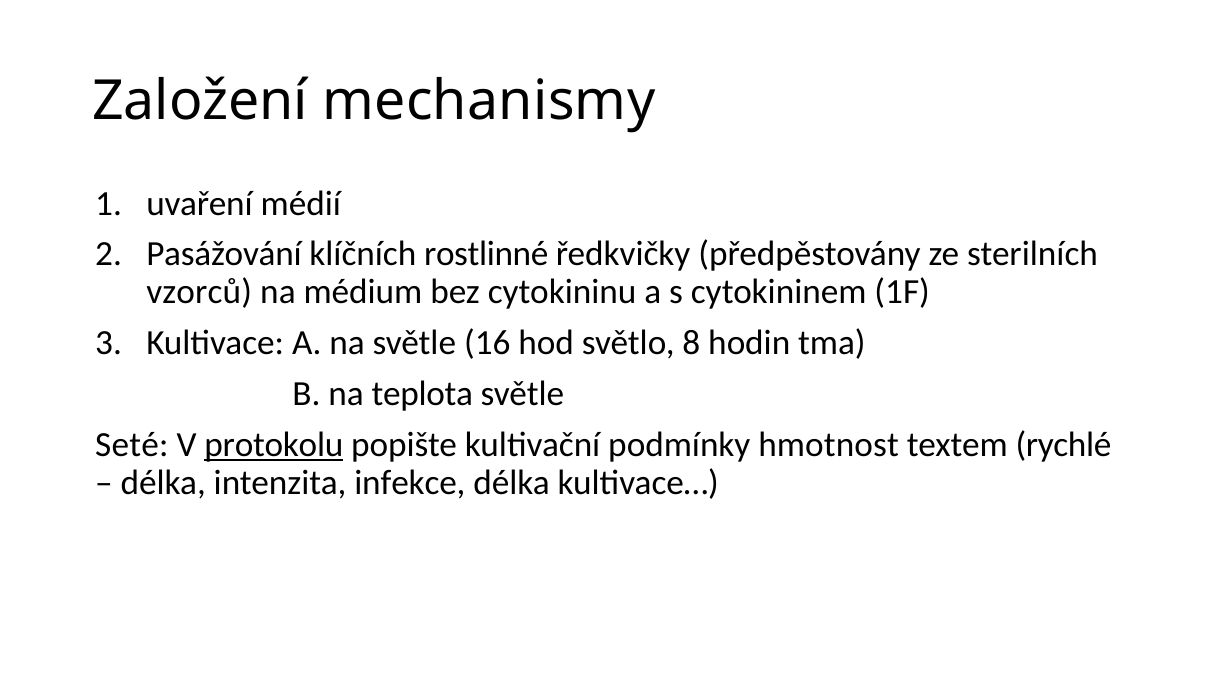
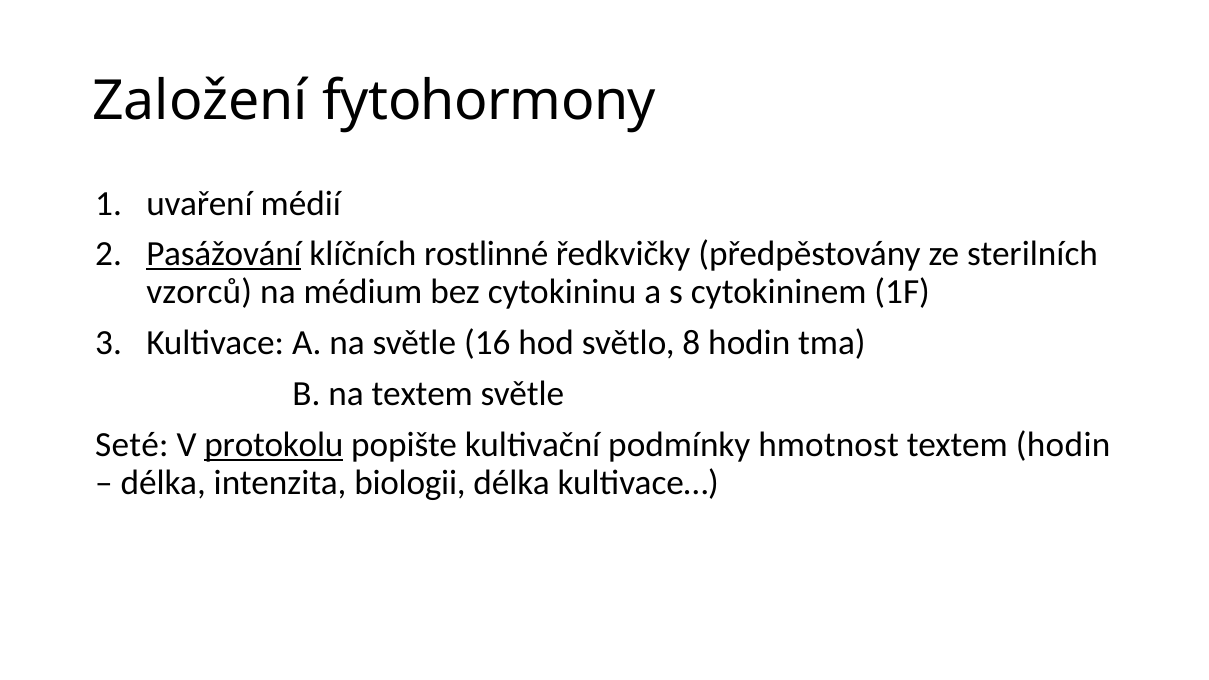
mechanismy: mechanismy -> fytohormony
Pasážování underline: none -> present
na teplota: teplota -> textem
textem rychlé: rychlé -> hodin
infekce: infekce -> biologii
